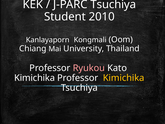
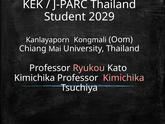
J-PARC Tsuchiya: Tsuchiya -> Thailand
2010: 2010 -> 2029
Kimichika at (124, 78) colour: yellow -> pink
